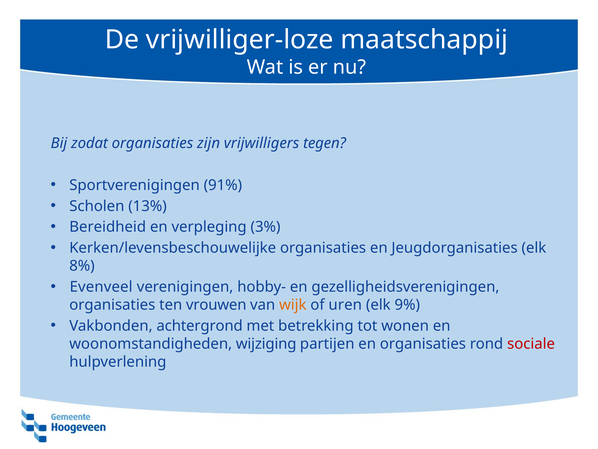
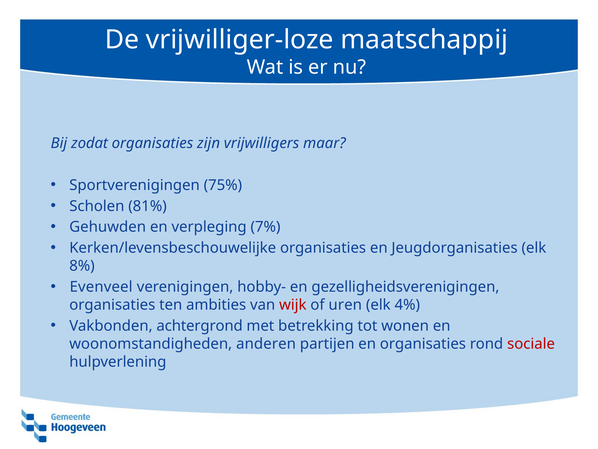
tegen: tegen -> maar
91%: 91% -> 75%
13%: 13% -> 81%
Bereidheid: Bereidheid -> Gehuwden
3%: 3% -> 7%
vrouwen: vrouwen -> ambities
wijk colour: orange -> red
9%: 9% -> 4%
wijziging: wijziging -> anderen
